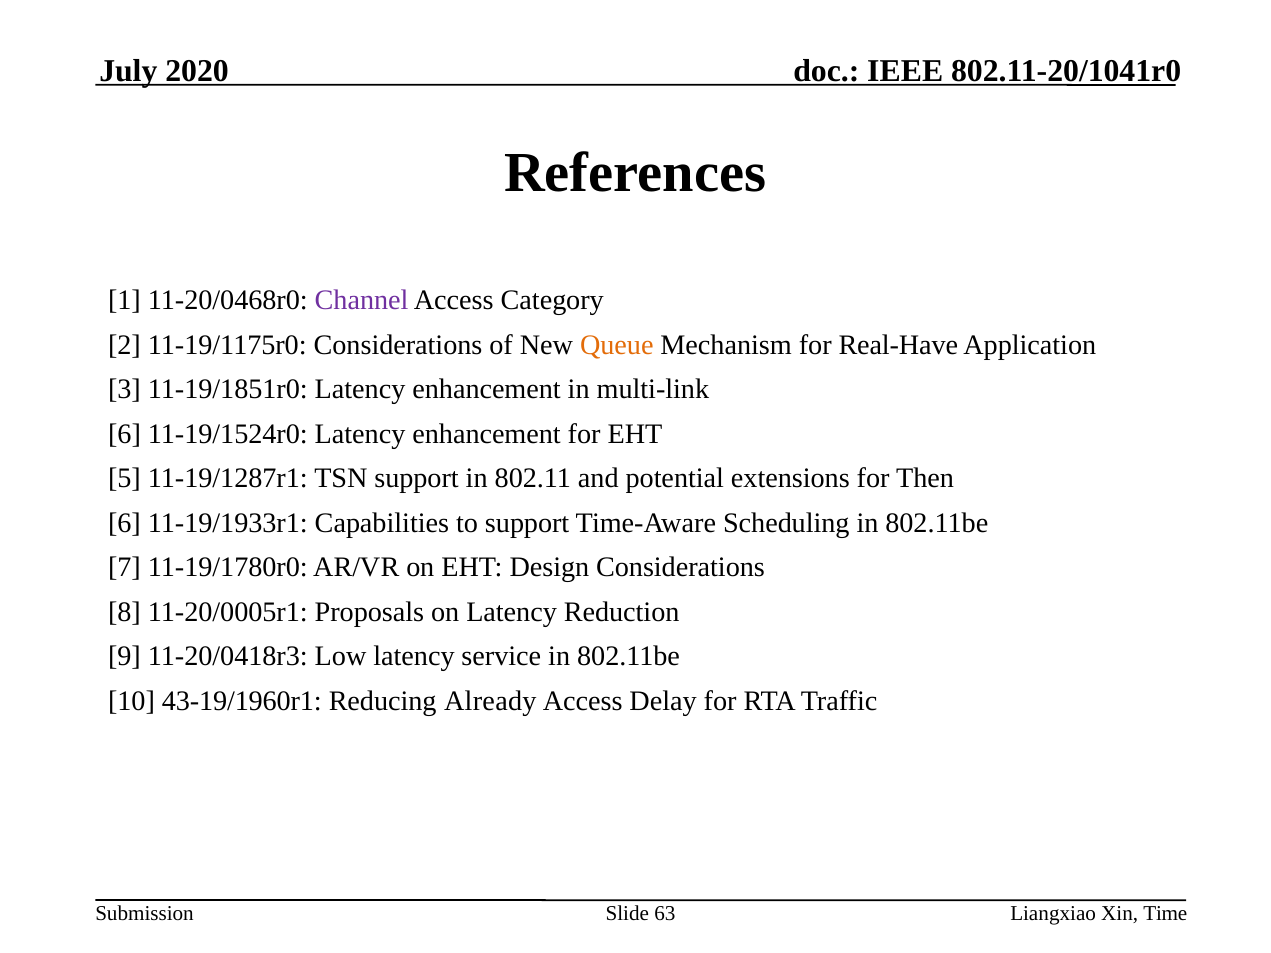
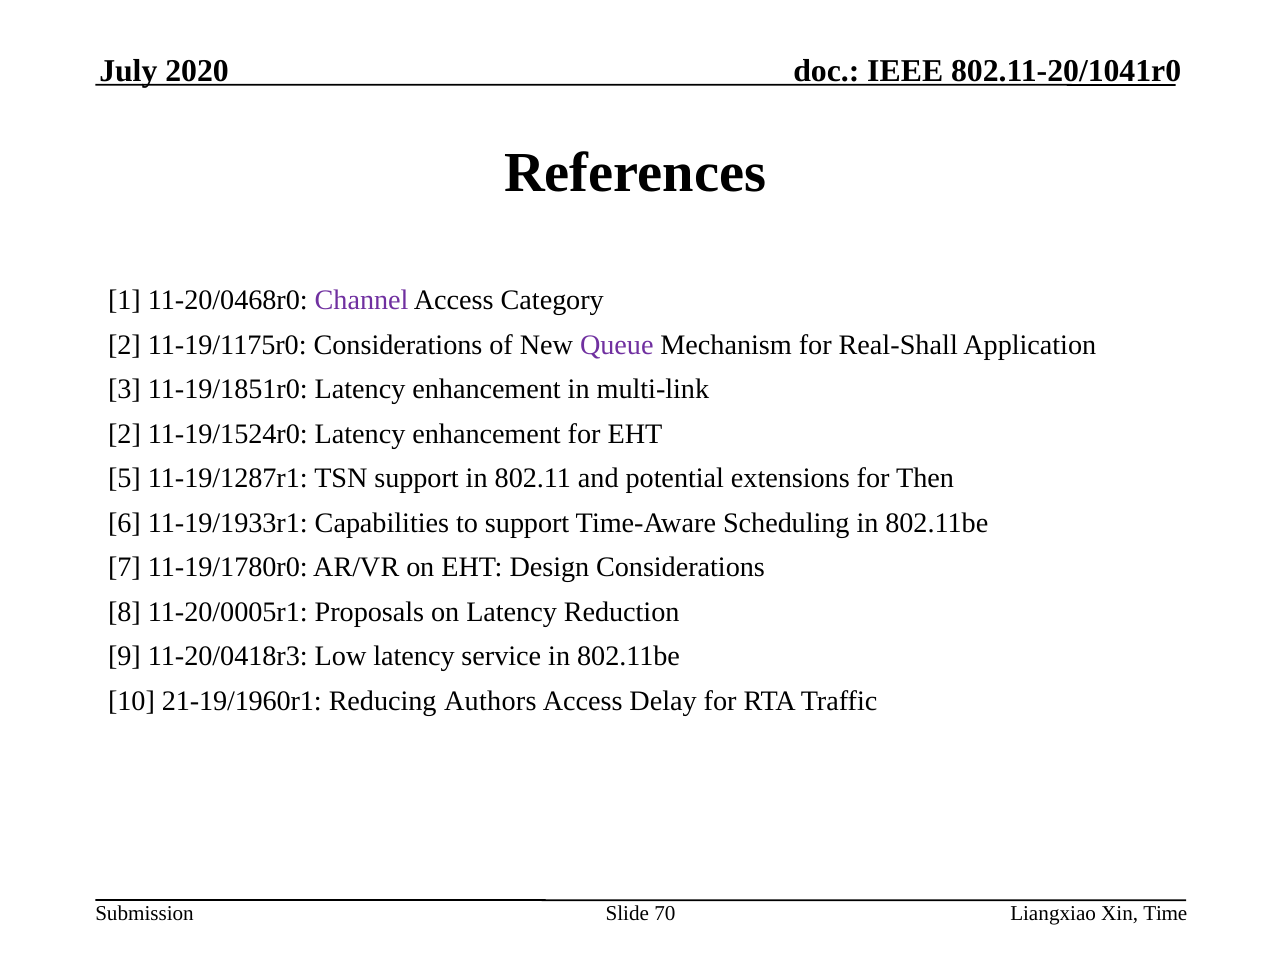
Queue colour: orange -> purple
Real-Have: Real-Have -> Real-Shall
6 at (125, 434): 6 -> 2
43-19/1960r1: 43-19/1960r1 -> 21-19/1960r1
Already: Already -> Authors
63: 63 -> 70
